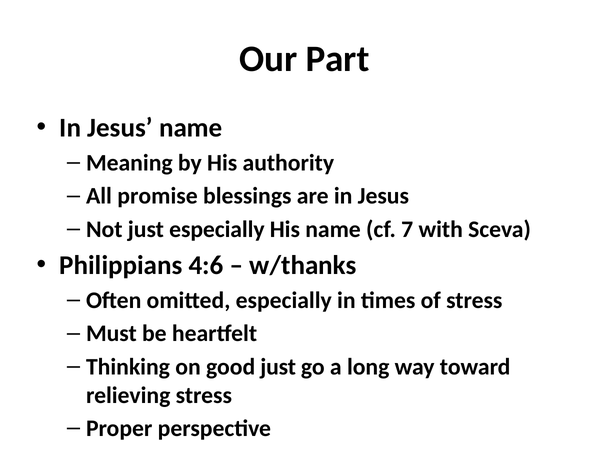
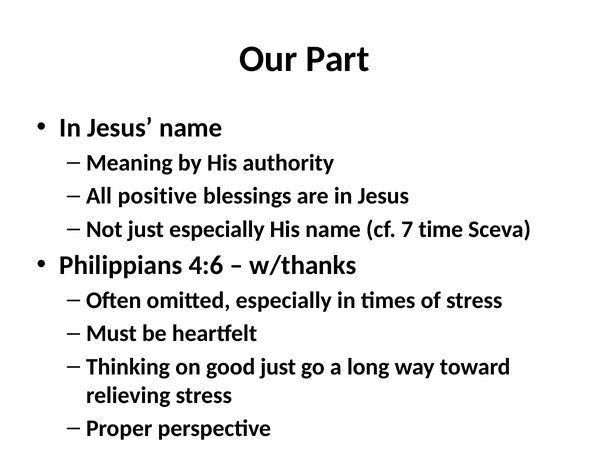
promise: promise -> positive
with: with -> time
